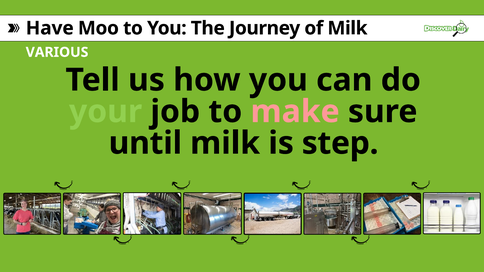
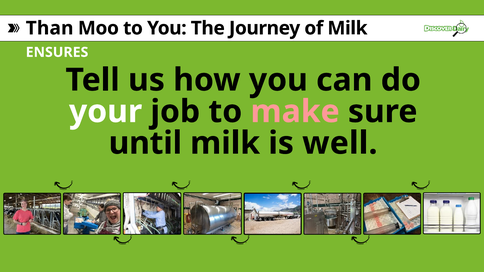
Have: Have -> Than
VARIOUS: VARIOUS -> ENSURES
your colour: light green -> white
step: step -> well
